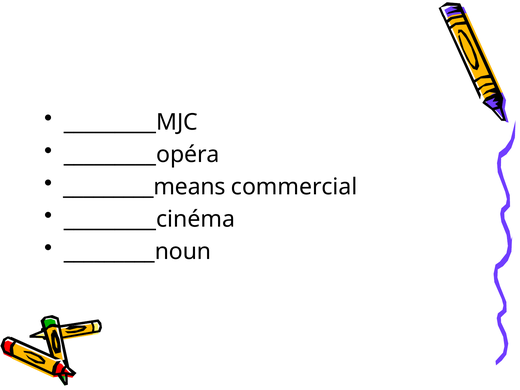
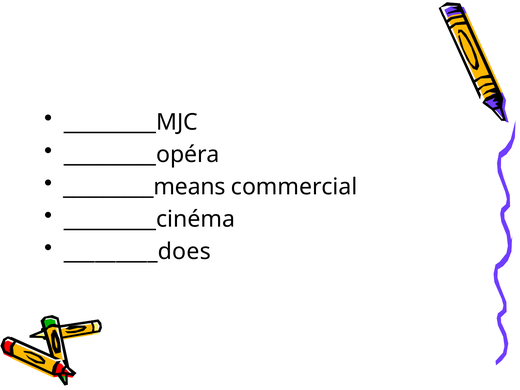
_________noun: _________noun -> _________does
